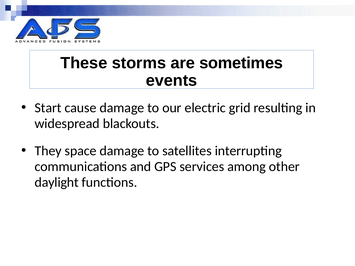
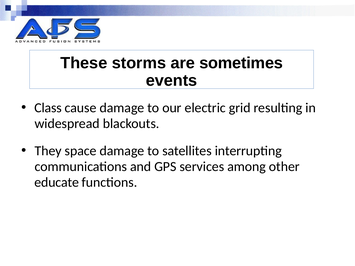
Start: Start -> Class
daylight: daylight -> educate
